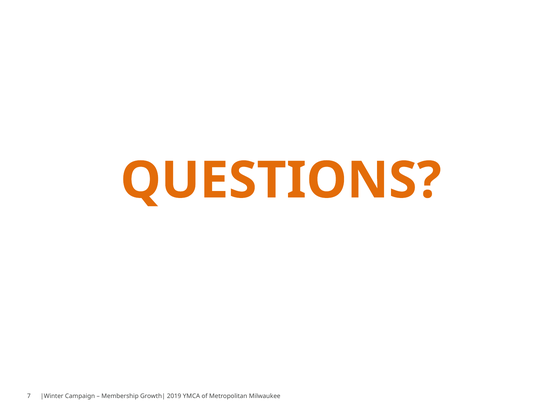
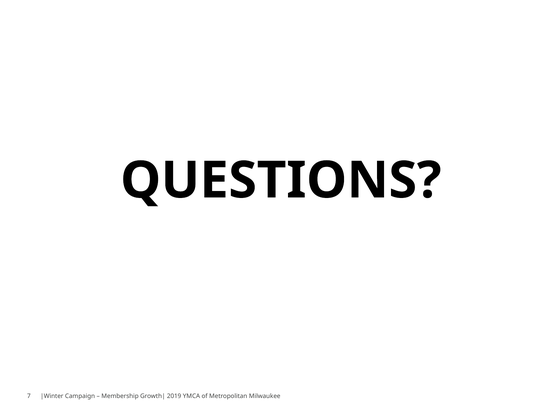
QUESTIONS colour: orange -> black
